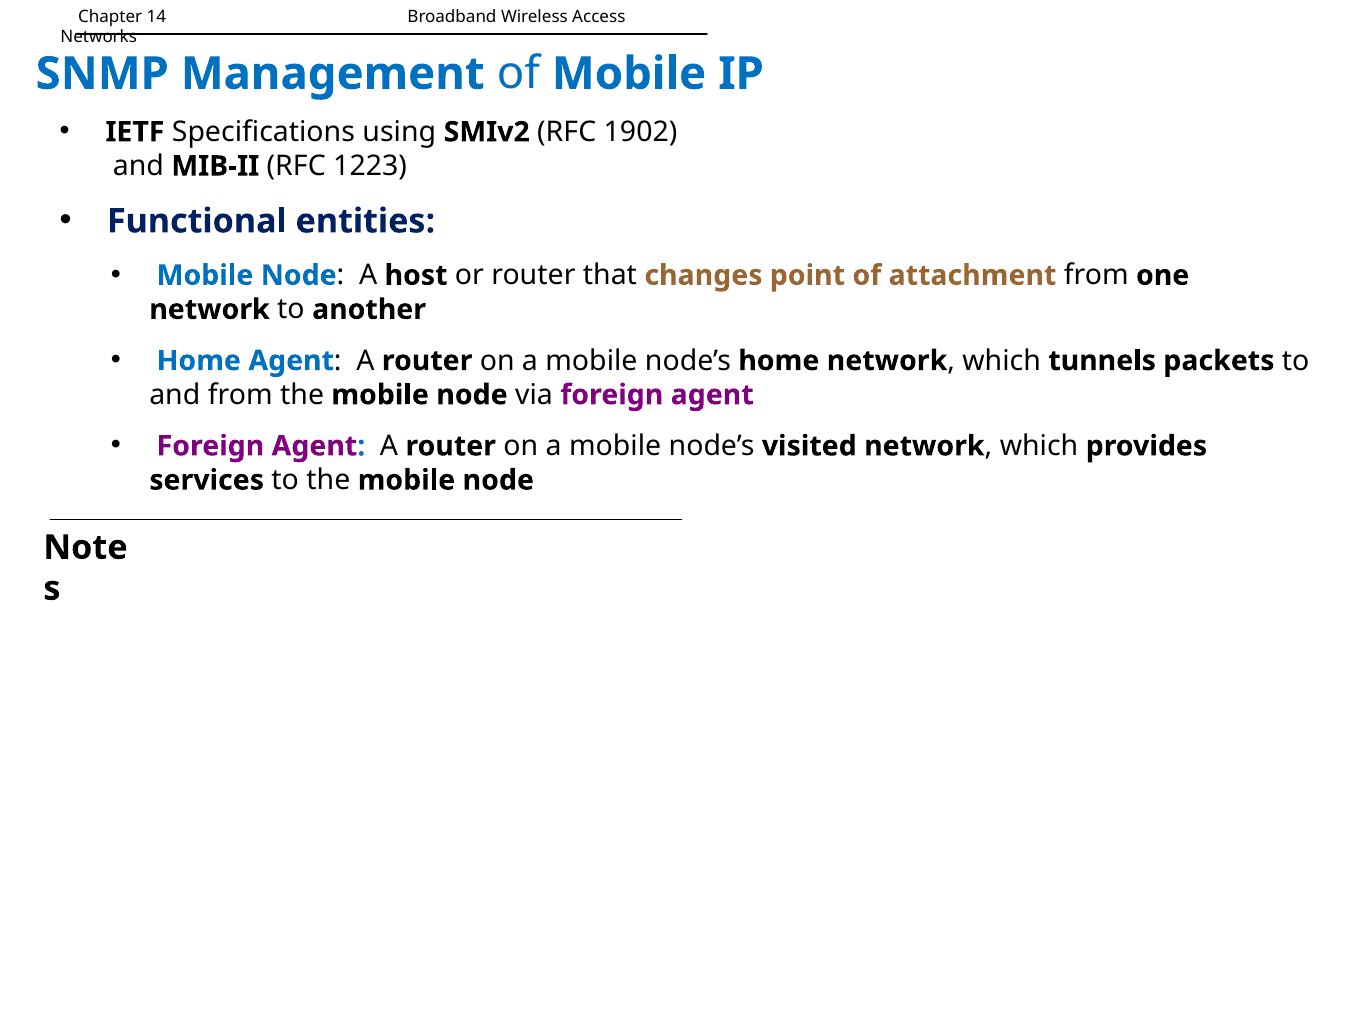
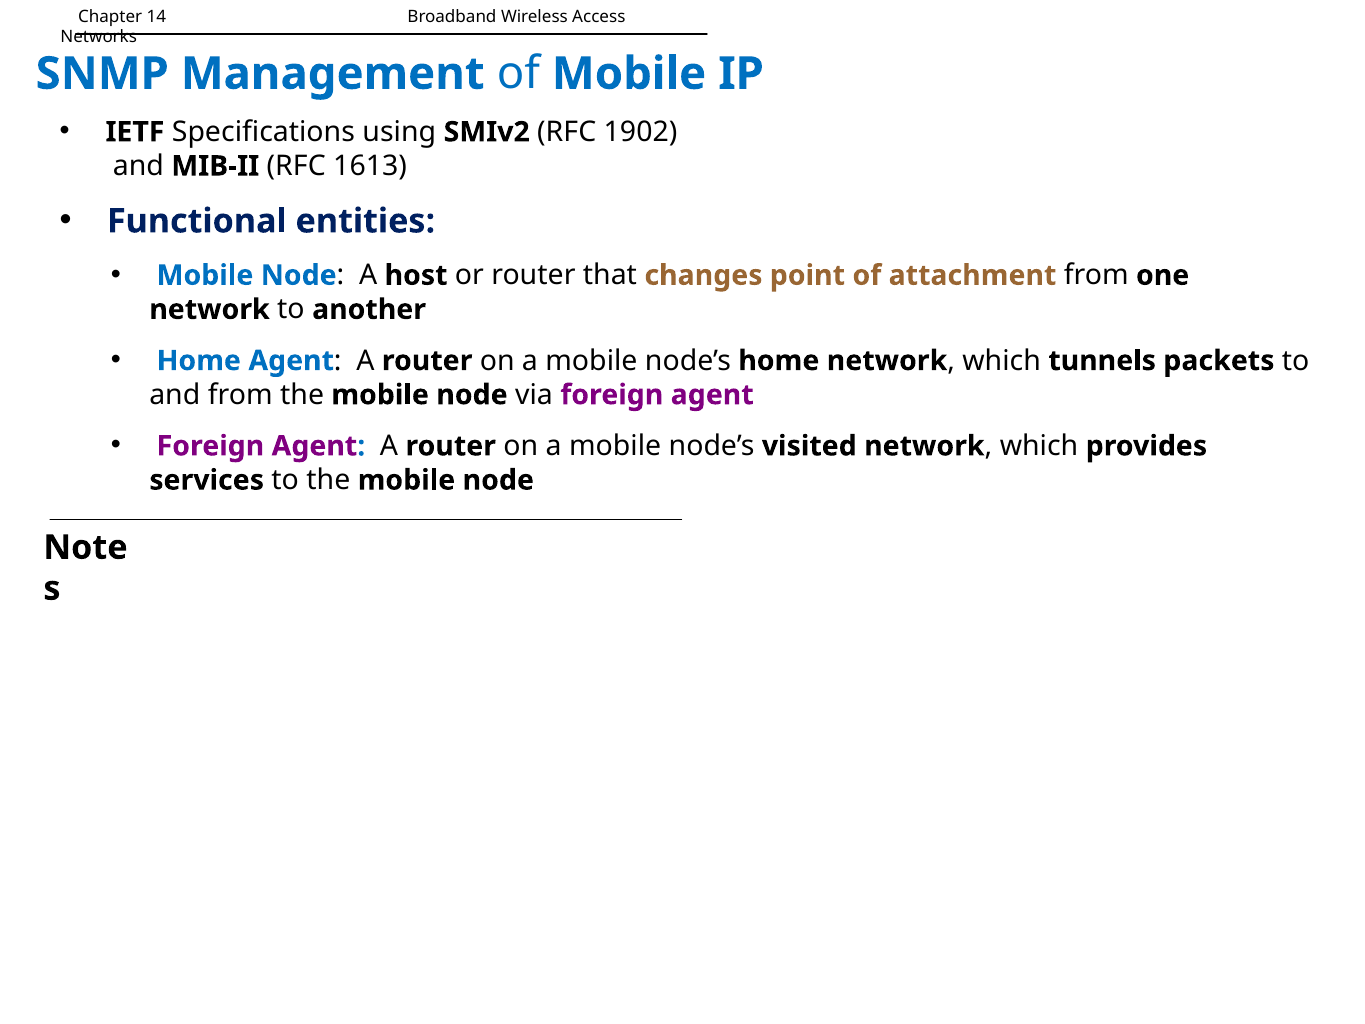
1223: 1223 -> 1613
